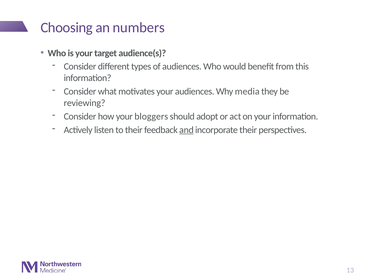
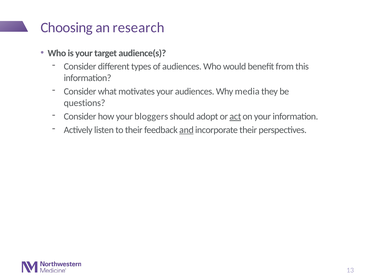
numbers: numbers -> research
reviewing: reviewing -> questions
act underline: none -> present
